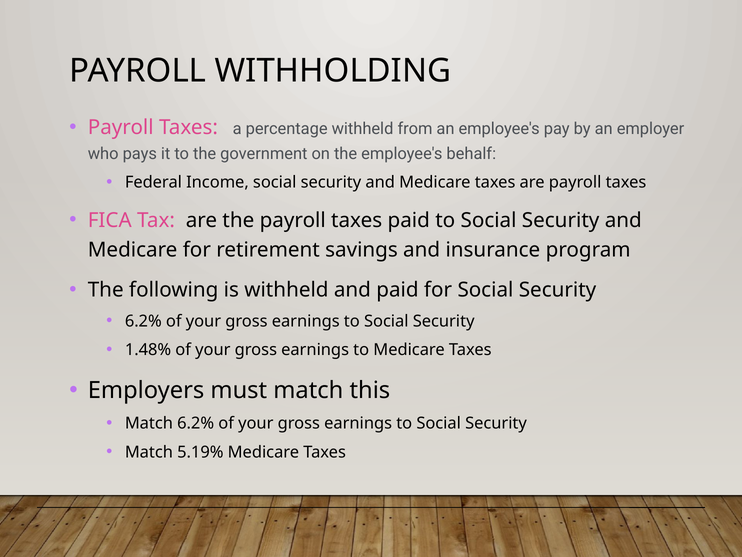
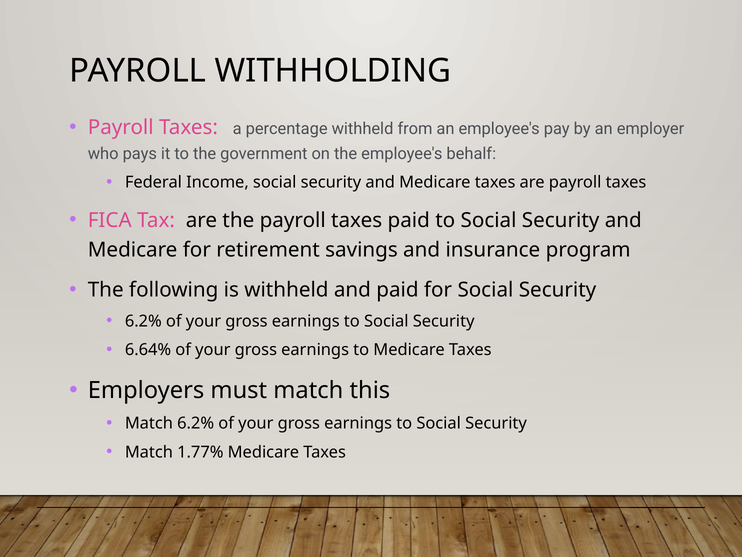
1.48%: 1.48% -> 6.64%
5.19%: 5.19% -> 1.77%
